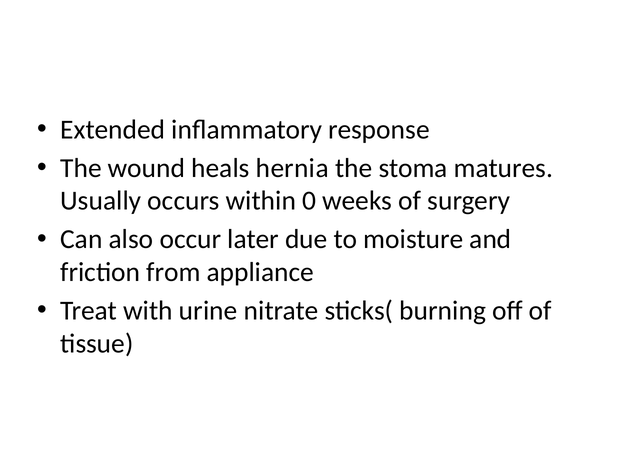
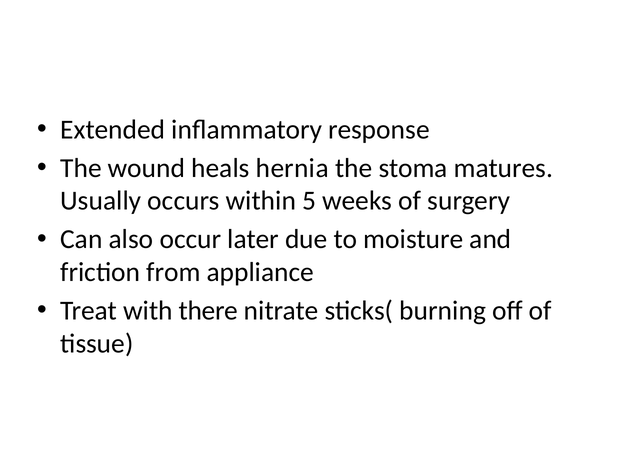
0: 0 -> 5
urine: urine -> there
